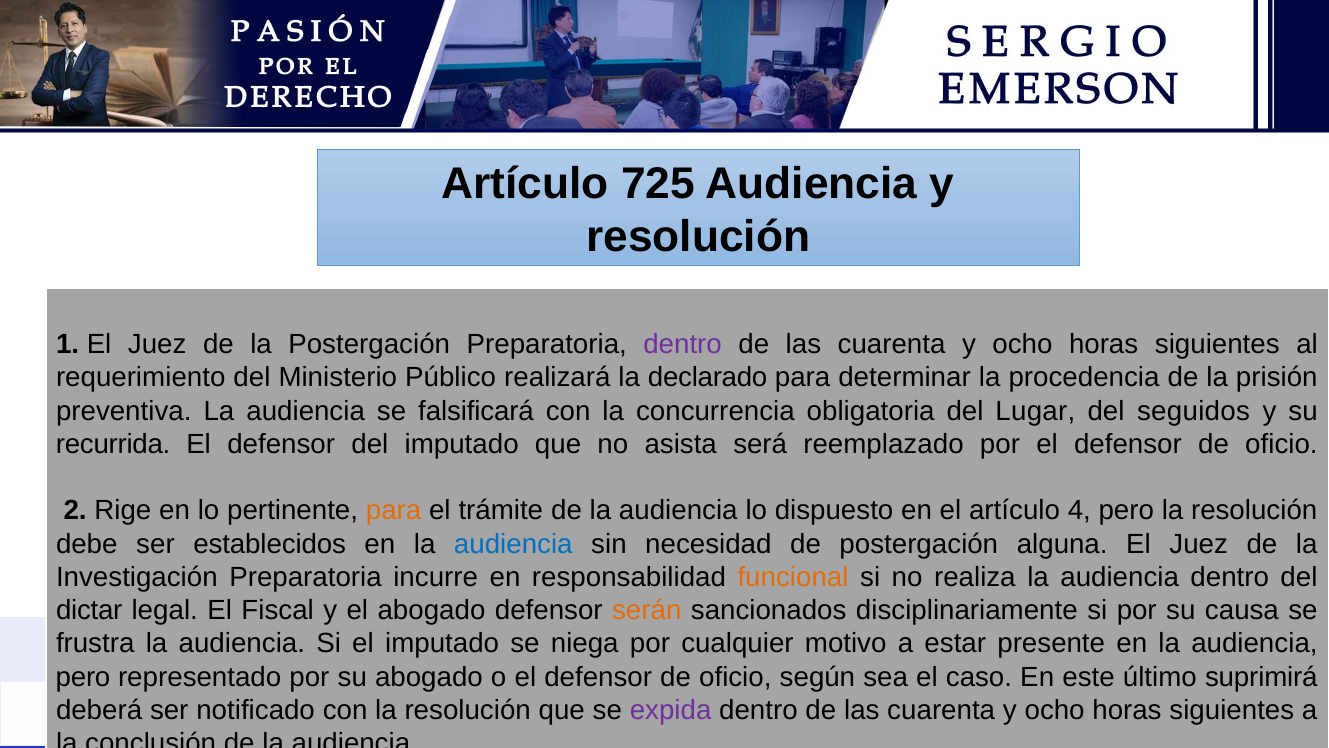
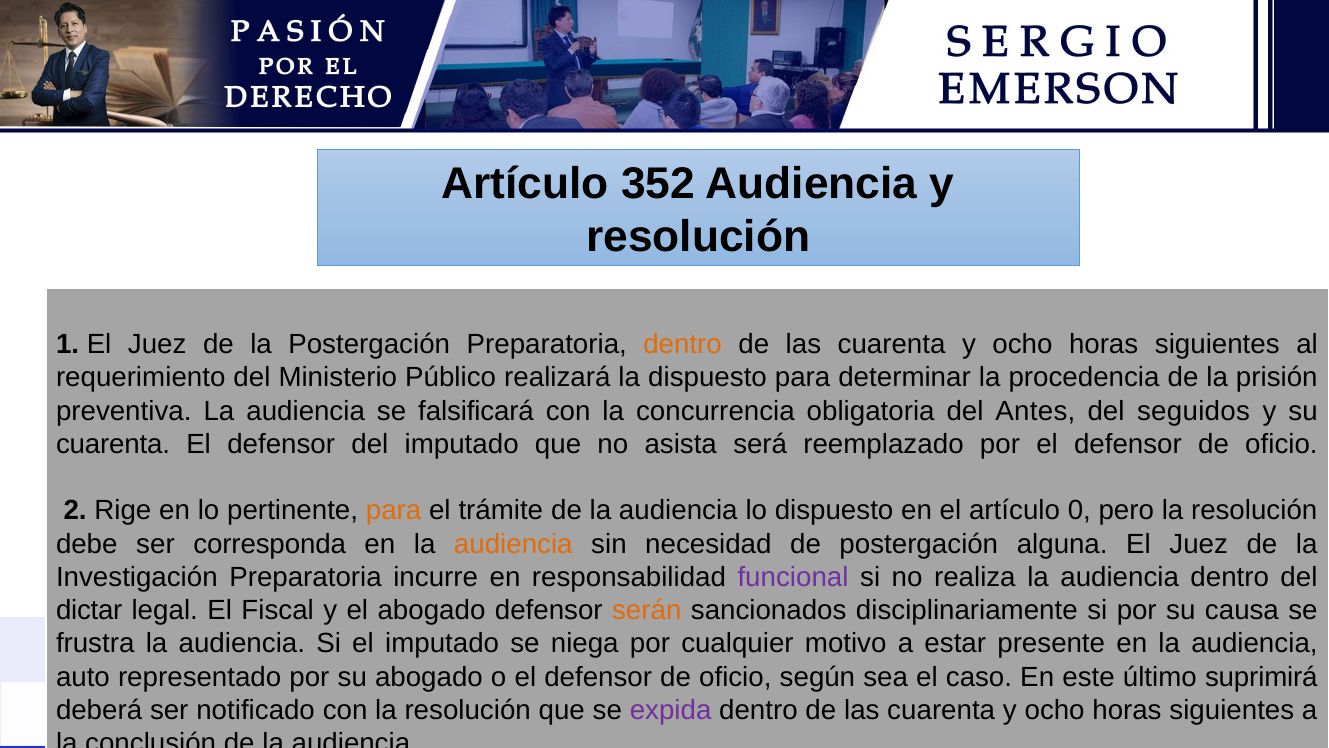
725: 725 -> 352
dentro at (683, 344) colour: purple -> orange
la declarado: declarado -> dispuesto
Lugar: Lugar -> Antes
recurrida at (113, 444): recurrida -> cuarenta
4: 4 -> 0
establecidos: establecidos -> corresponda
audiencia at (513, 544) colour: blue -> orange
funcional colour: orange -> purple
pero at (83, 677): pero -> auto
